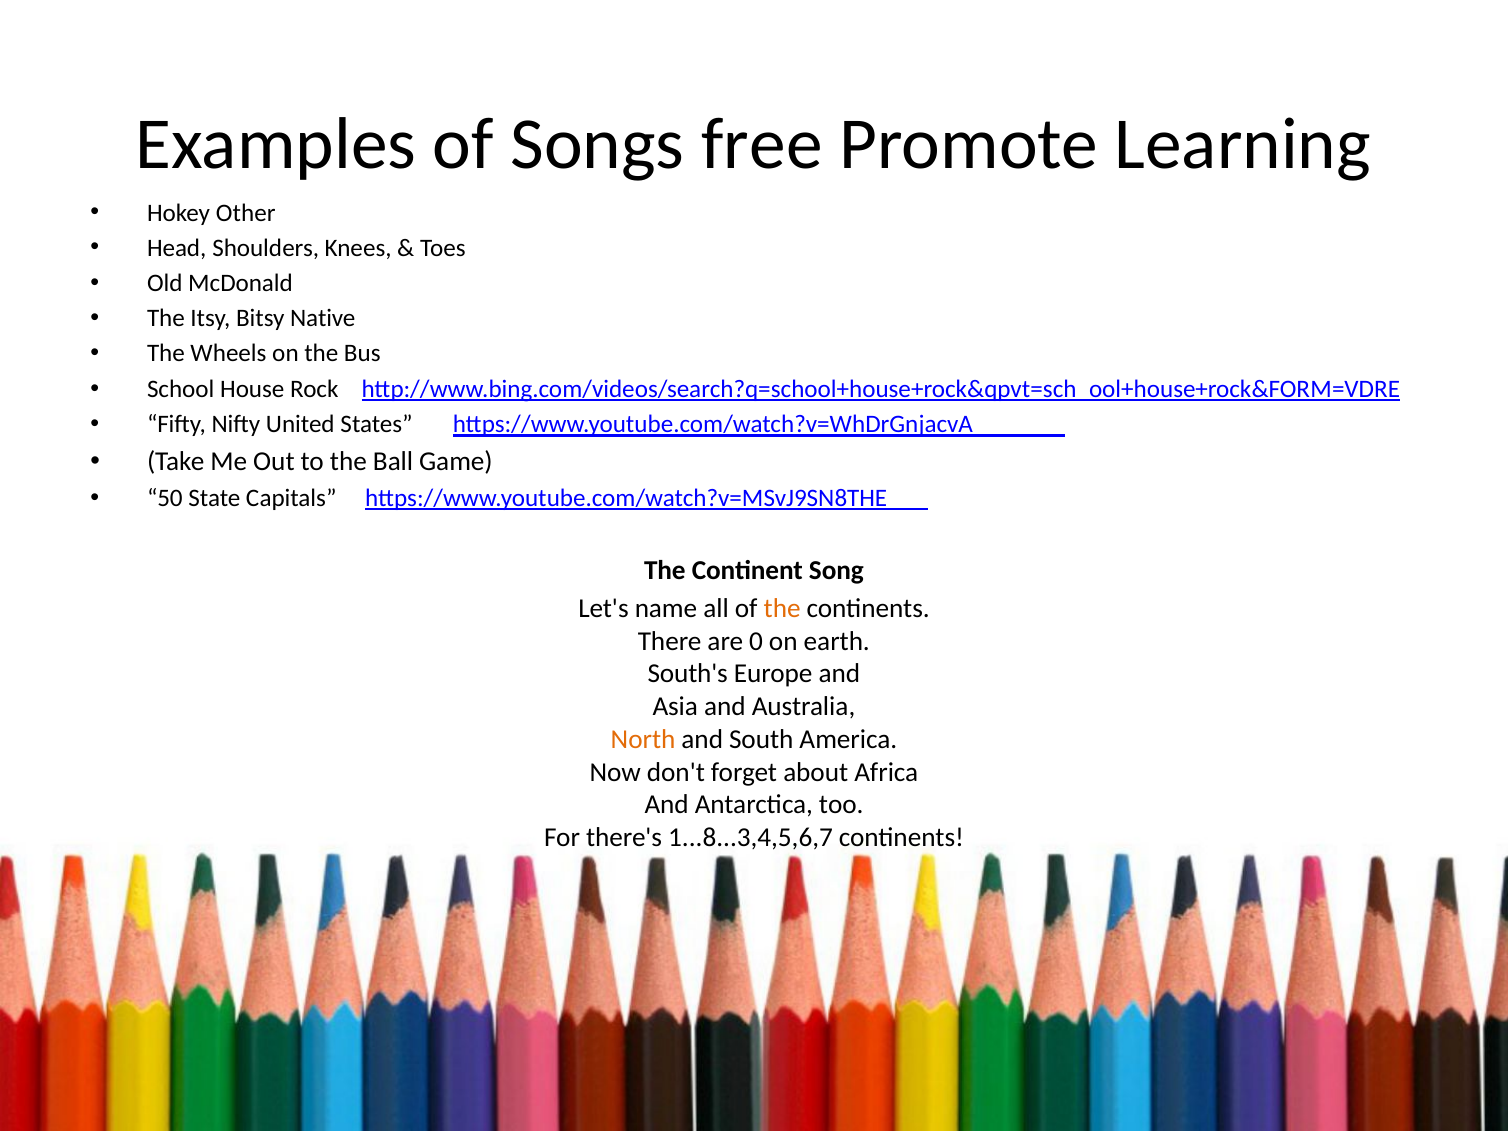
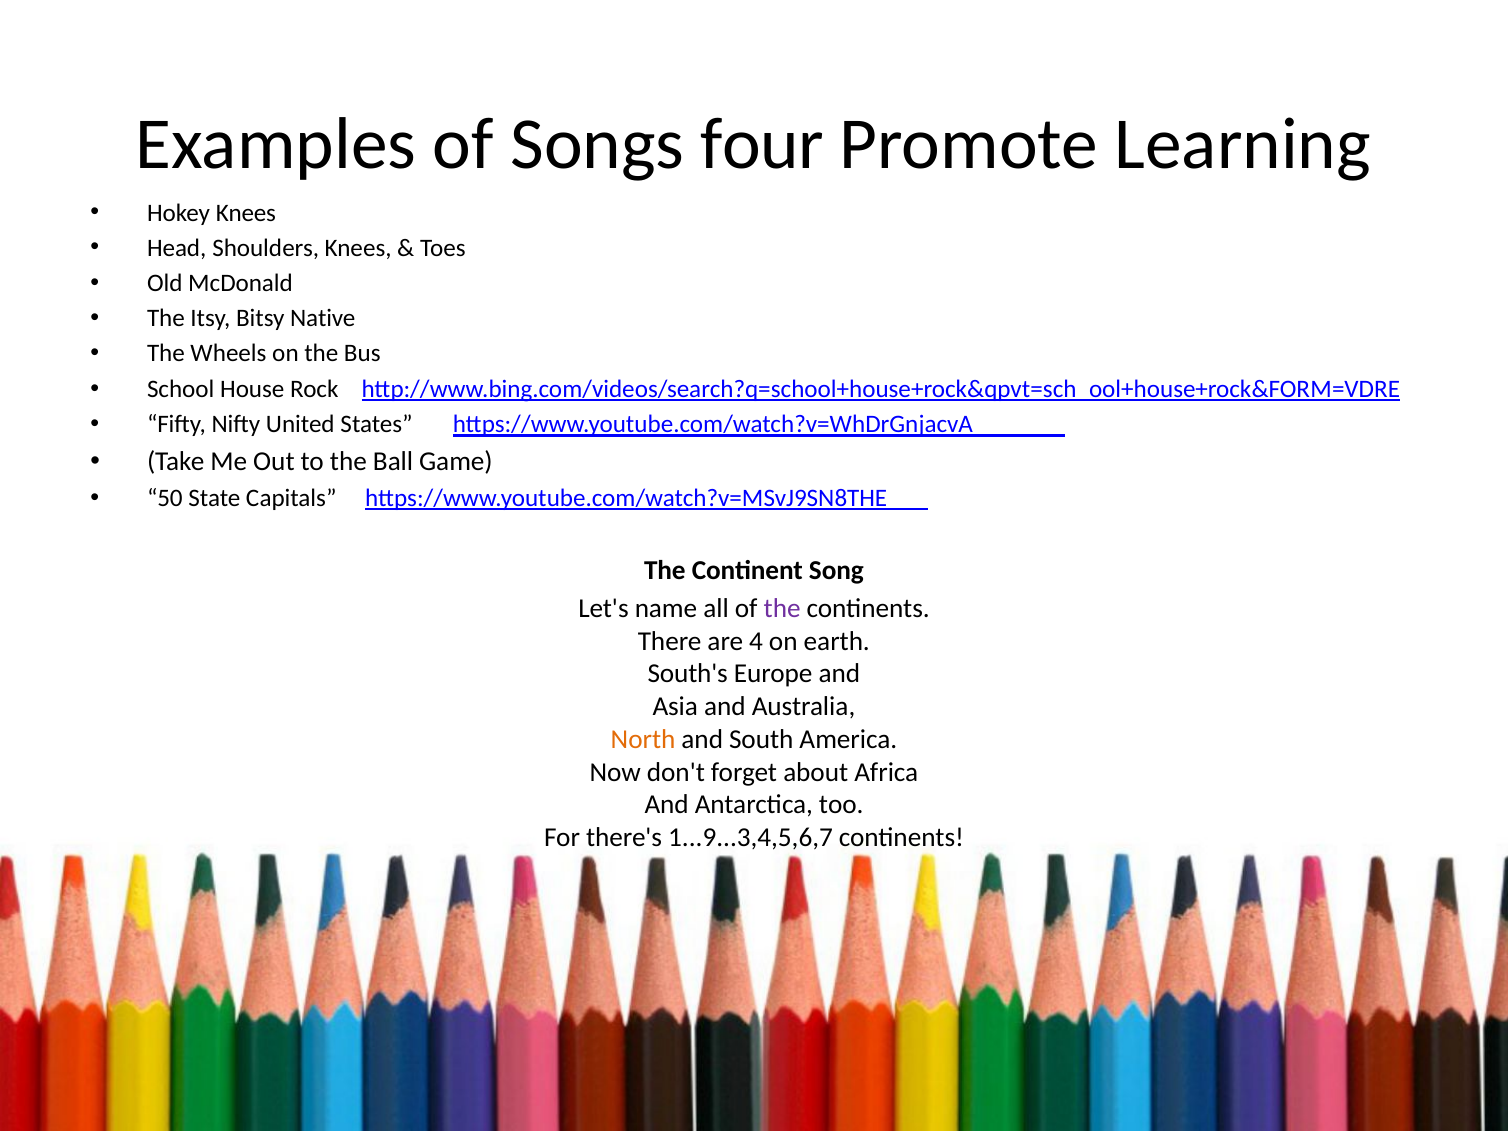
free: free -> four
Hokey Other: Other -> Knees
the at (782, 609) colour: orange -> purple
0: 0 -> 4
1...8...3,4,5,6,7: 1...8...3,4,5,6,7 -> 1...9...3,4,5,6,7
